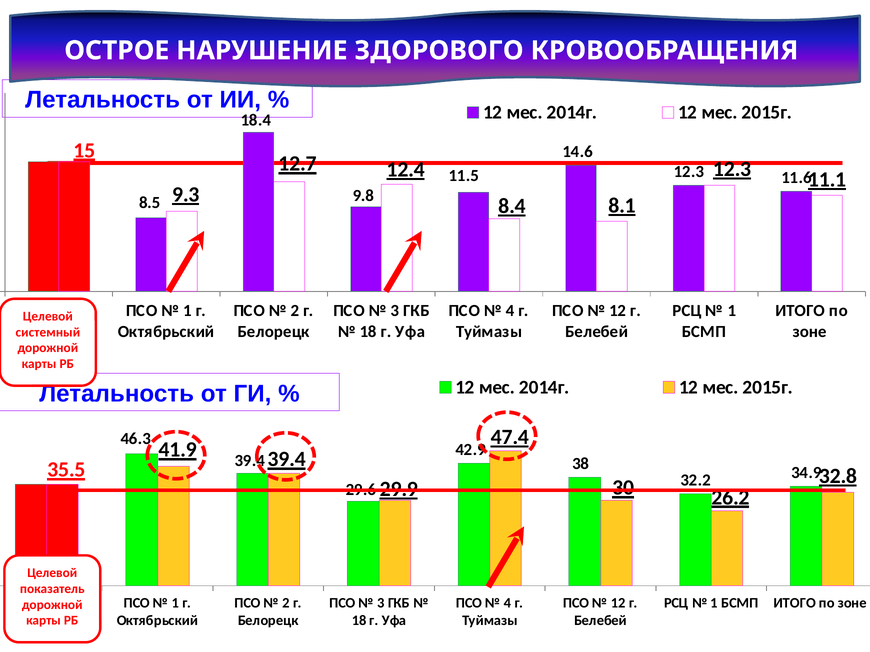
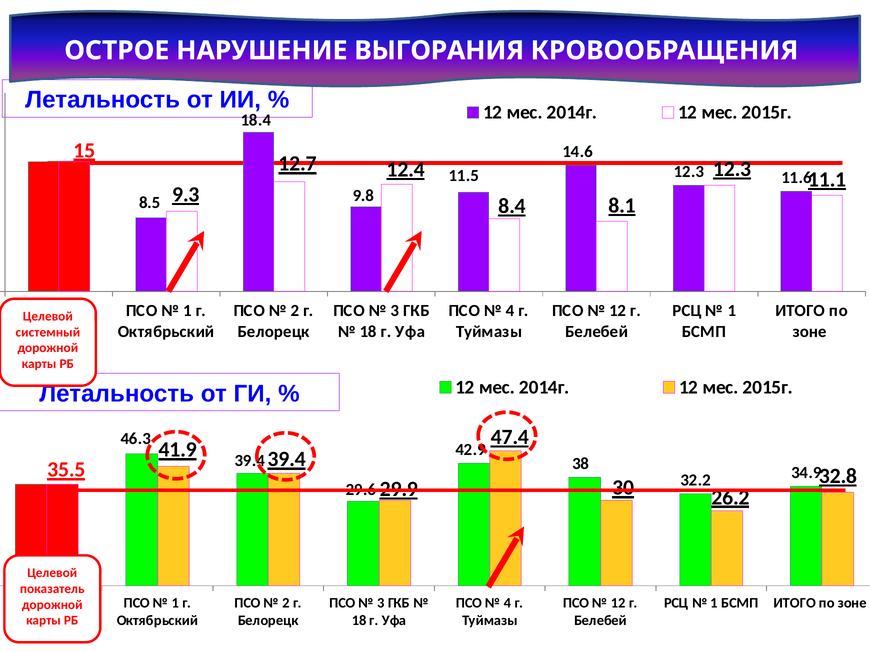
ЗДОРОВОГО: ЗДОРОВОГО -> ВЫГОРАНИЯ
